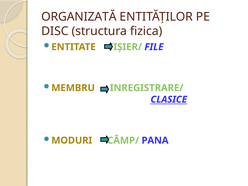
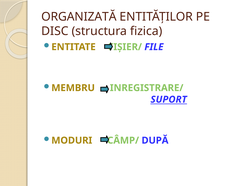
CLASICE: CLASICE -> SUPORT
PANA: PANA -> DUPĂ
